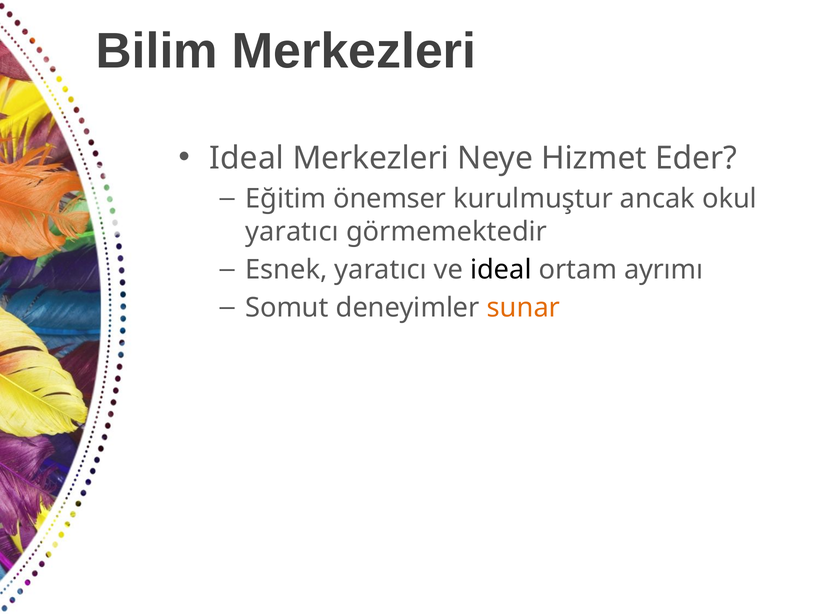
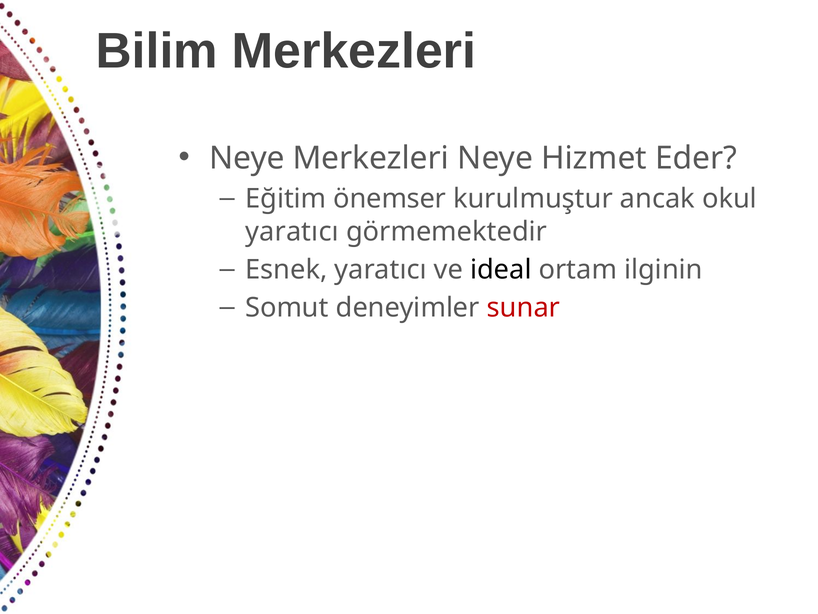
Ideal at (247, 158): Ideal -> Neye
ayrımı: ayrımı -> ilginin
sunar colour: orange -> red
